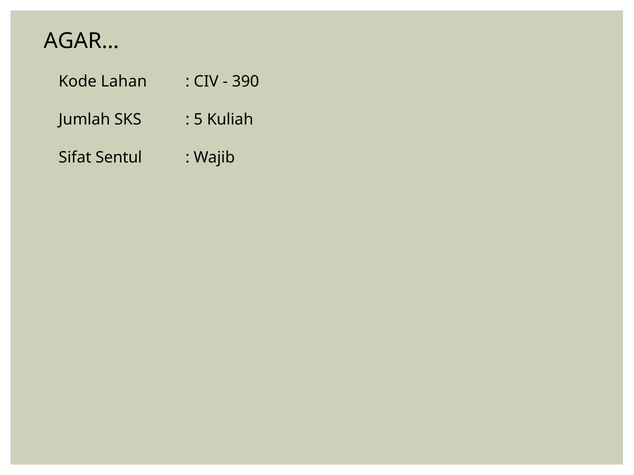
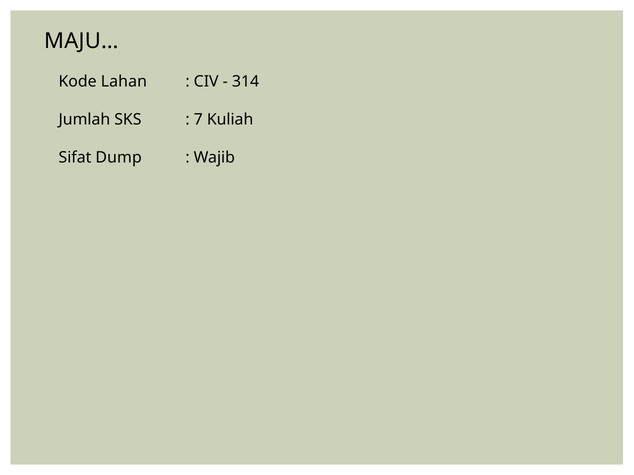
AGAR…: AGAR… -> MAJU…
390: 390 -> 314
5: 5 -> 7
Sentul: Sentul -> Dump
